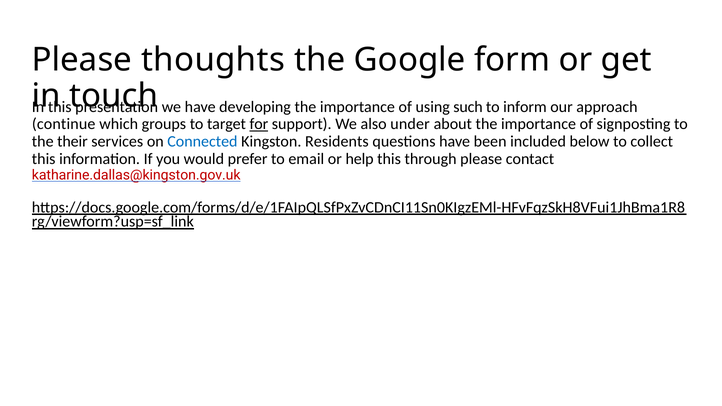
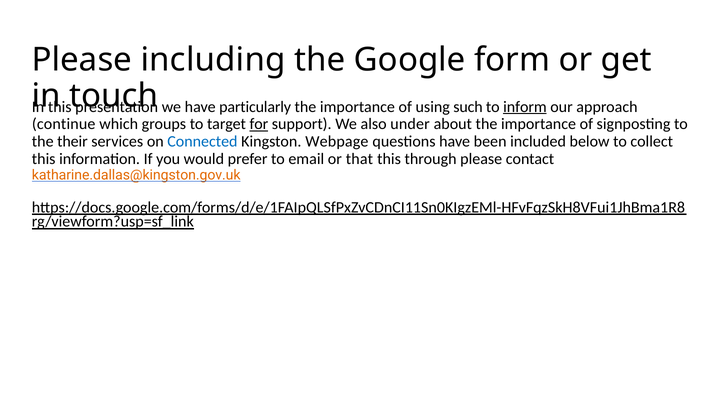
thoughts: thoughts -> including
developing: developing -> particularly
inform underline: none -> present
Residents: Residents -> Webpage
help: help -> that
katharine.dallas@kingston.gov.uk colour: red -> orange
